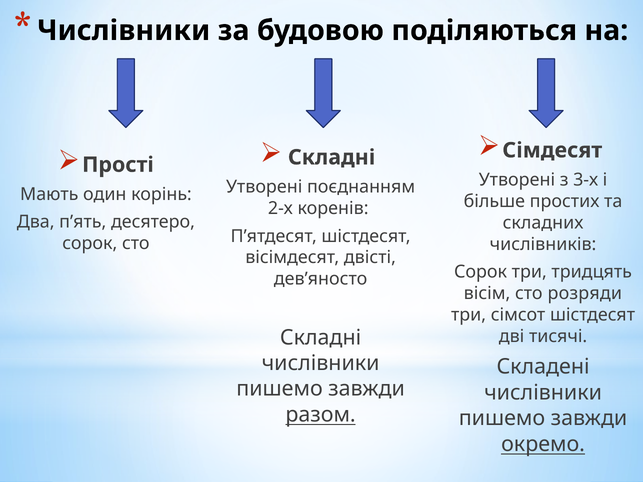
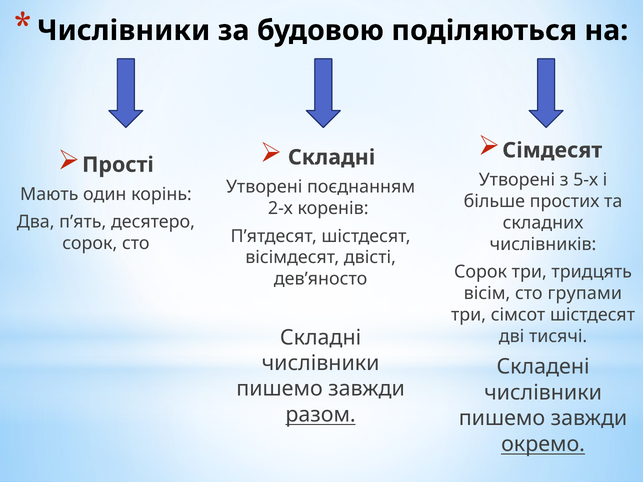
3-х: 3-х -> 5-х
розряди: розряди -> групами
